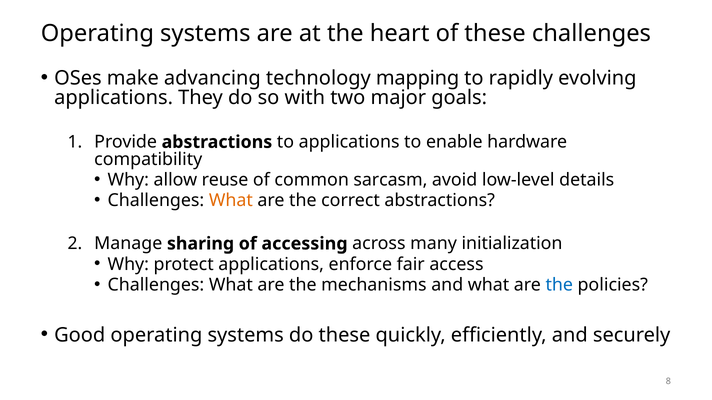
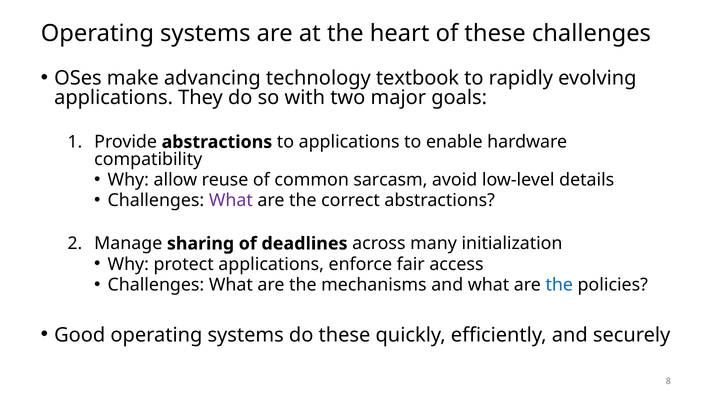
mapping: mapping -> textbook
What at (231, 201) colour: orange -> purple
accessing: accessing -> deadlines
